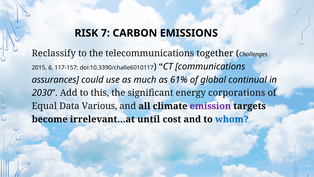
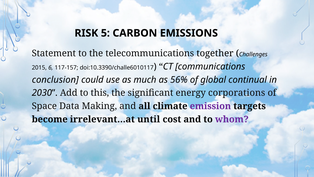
7: 7 -> 5
Reclassify: Reclassify -> Statement
assurances: assurances -> conclusion
61%: 61% -> 56%
Equal: Equal -> Space
Various: Various -> Making
whom colour: blue -> purple
